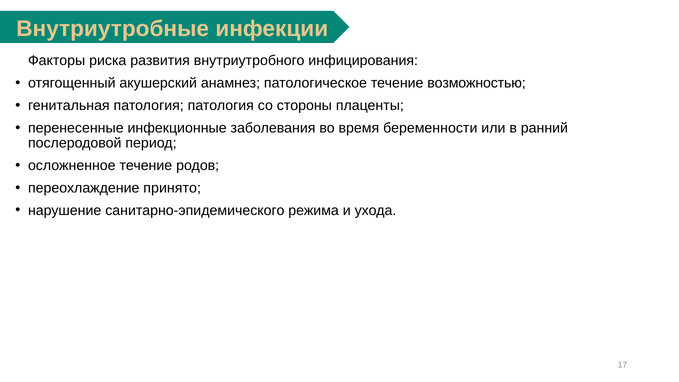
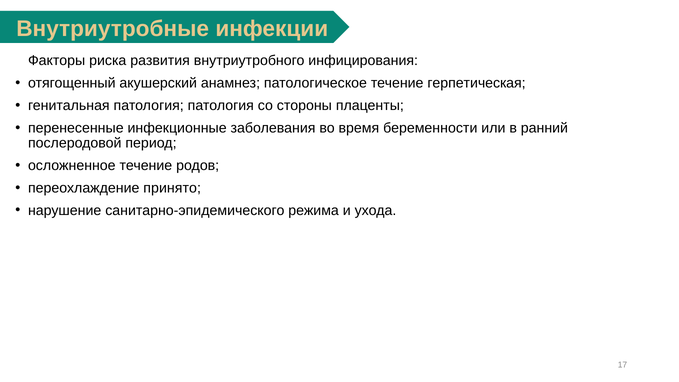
возможностью: возможностью -> герпетическая
